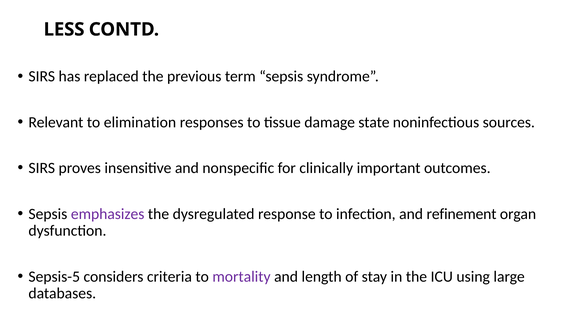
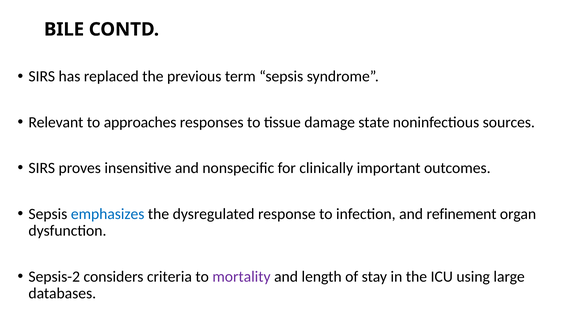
LESS: LESS -> BILE
elimination: elimination -> approaches
emphasizes colour: purple -> blue
Sepsis-5: Sepsis-5 -> Sepsis-2
